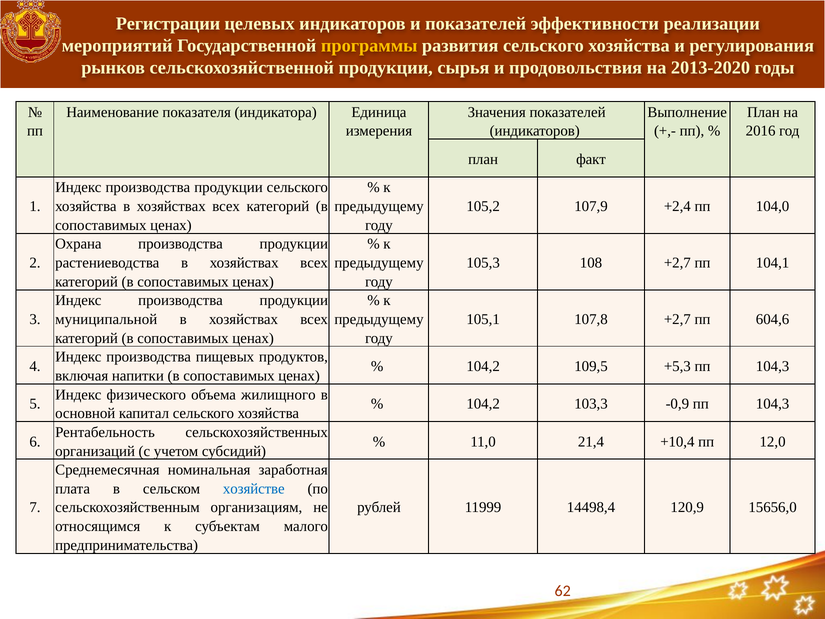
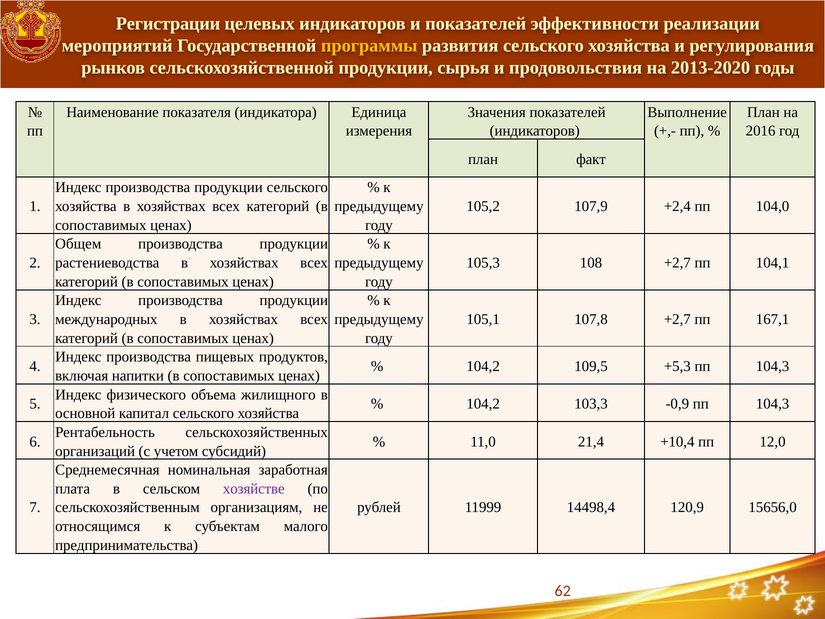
Охрана: Охрана -> Общем
муниципальной: муниципальной -> международных
604,6: 604,6 -> 167,1
хозяйстве colour: blue -> purple
